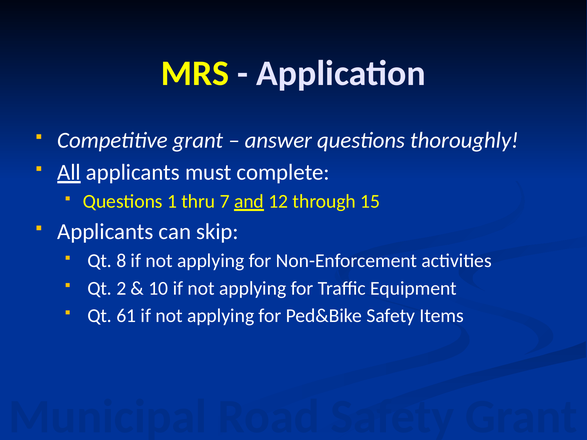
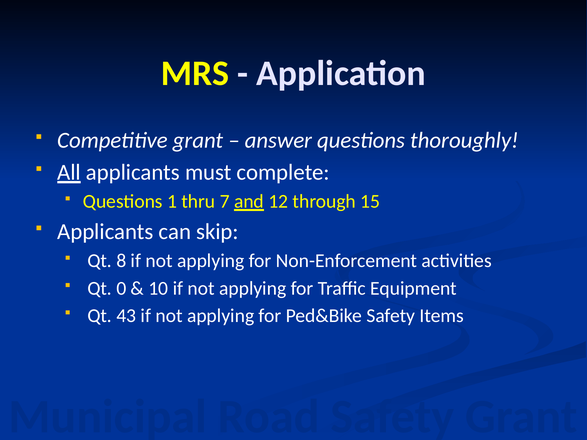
2: 2 -> 0
61: 61 -> 43
